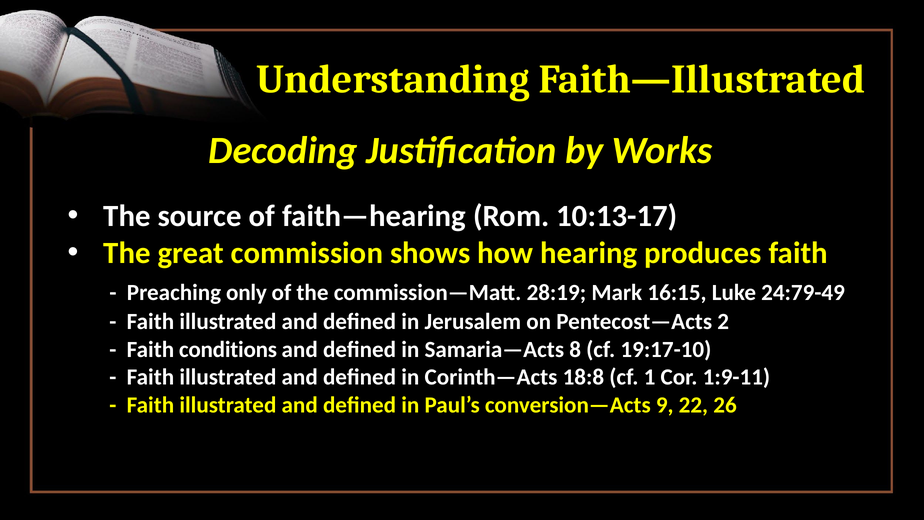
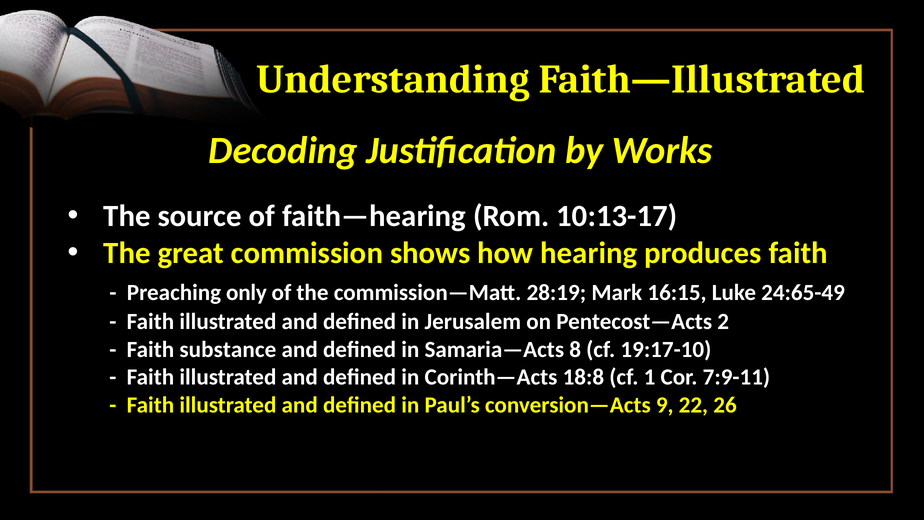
24:79-49: 24:79-49 -> 24:65-49
conditions: conditions -> substance
1:9-11: 1:9-11 -> 7:9-11
